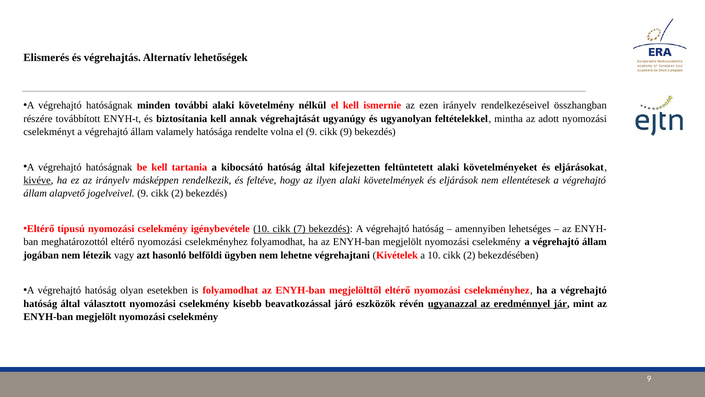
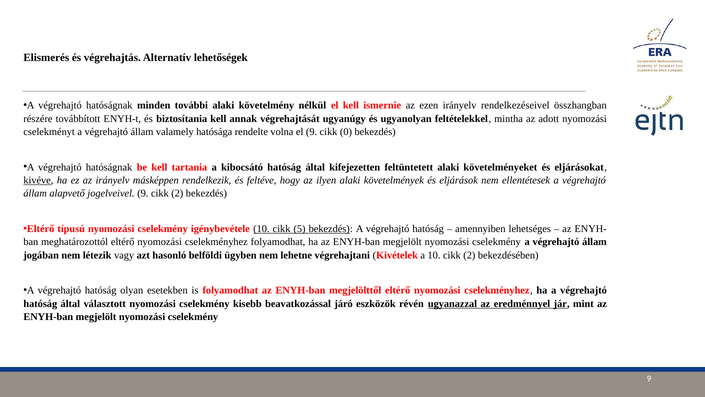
cikk 9: 9 -> 0
7: 7 -> 5
